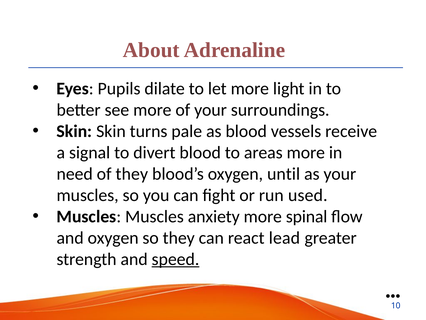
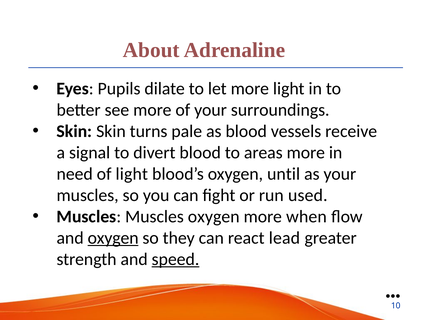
of they: they -> light
Muscles anxiety: anxiety -> oxygen
spinal: spinal -> when
oxygen at (113, 238) underline: none -> present
